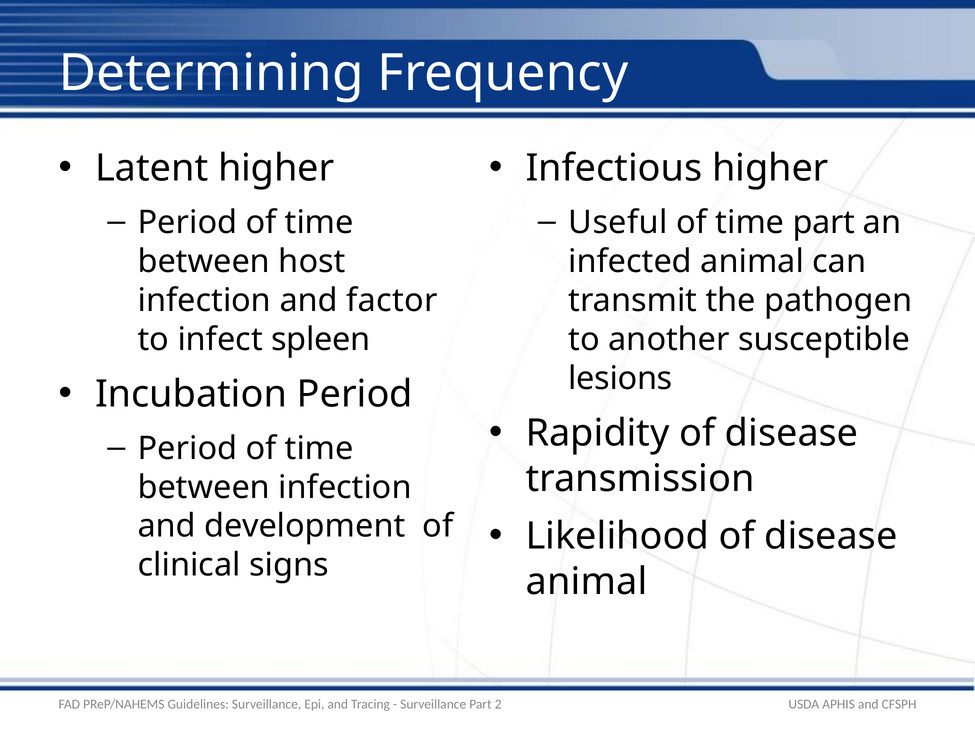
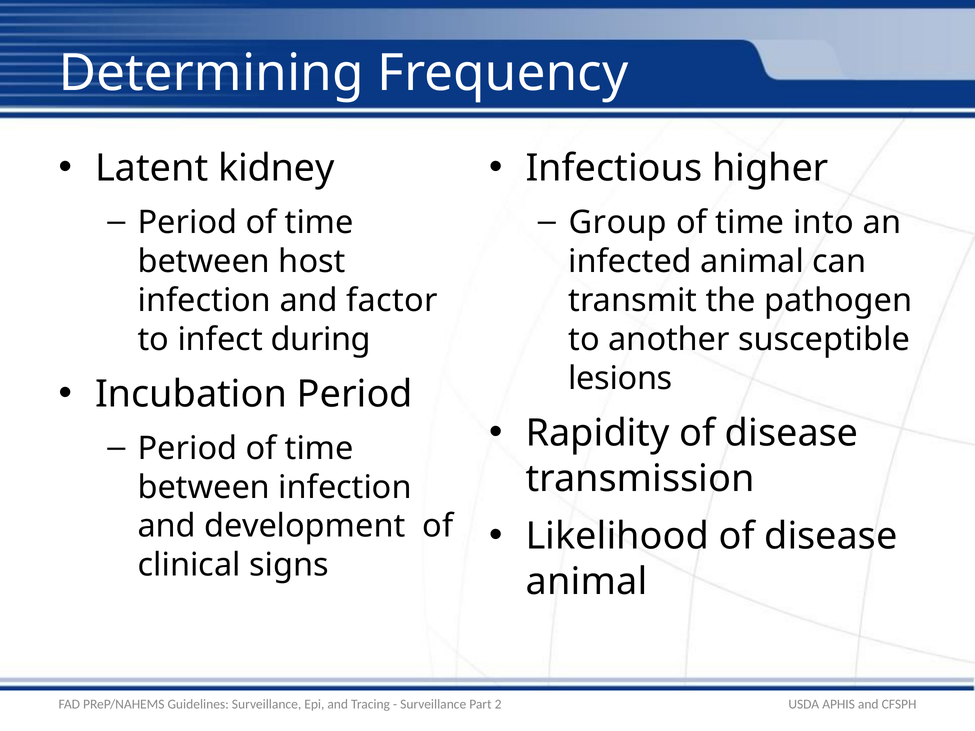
Latent higher: higher -> kidney
Useful: Useful -> Group
time part: part -> into
spleen: spleen -> during
